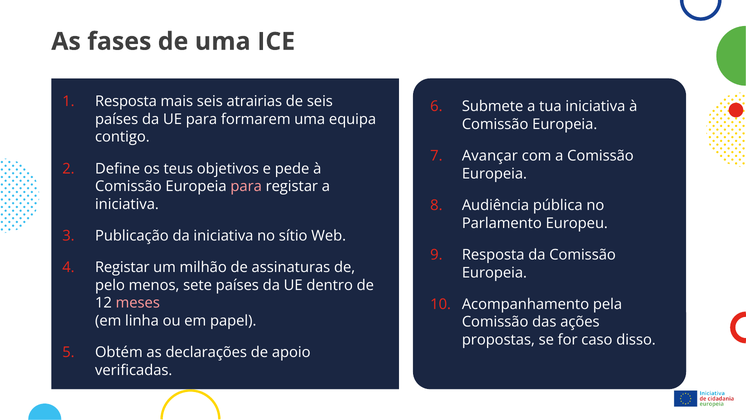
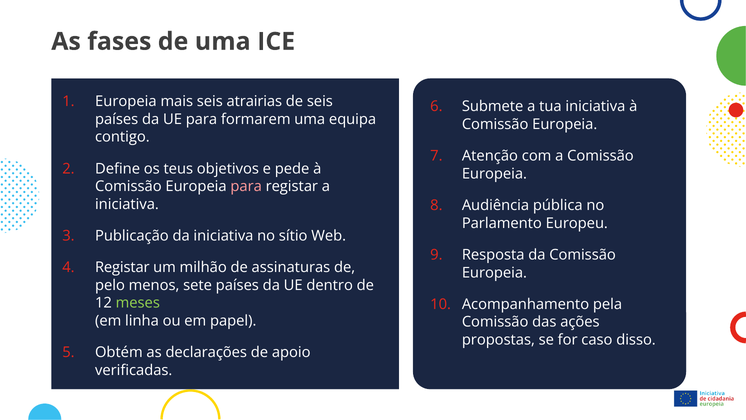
Resposta at (126, 101): Resposta -> Europeia
Avançar: Avançar -> Atenção
meses colour: pink -> light green
